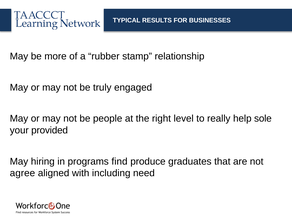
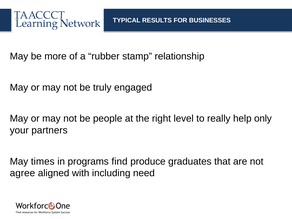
sole: sole -> only
provided: provided -> partners
hiring: hiring -> times
